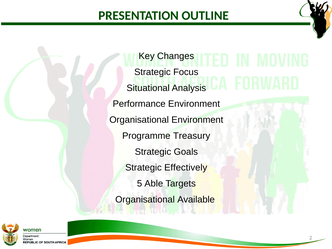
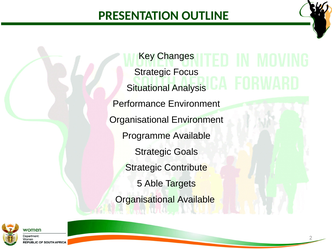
Programme Treasury: Treasury -> Available
Effectively: Effectively -> Contribute
